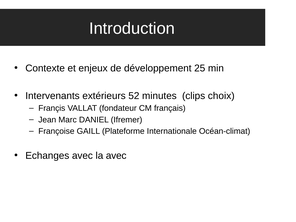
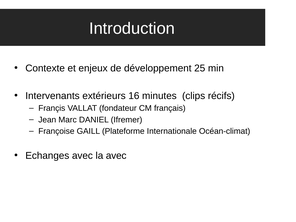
52: 52 -> 16
choix: choix -> récifs
